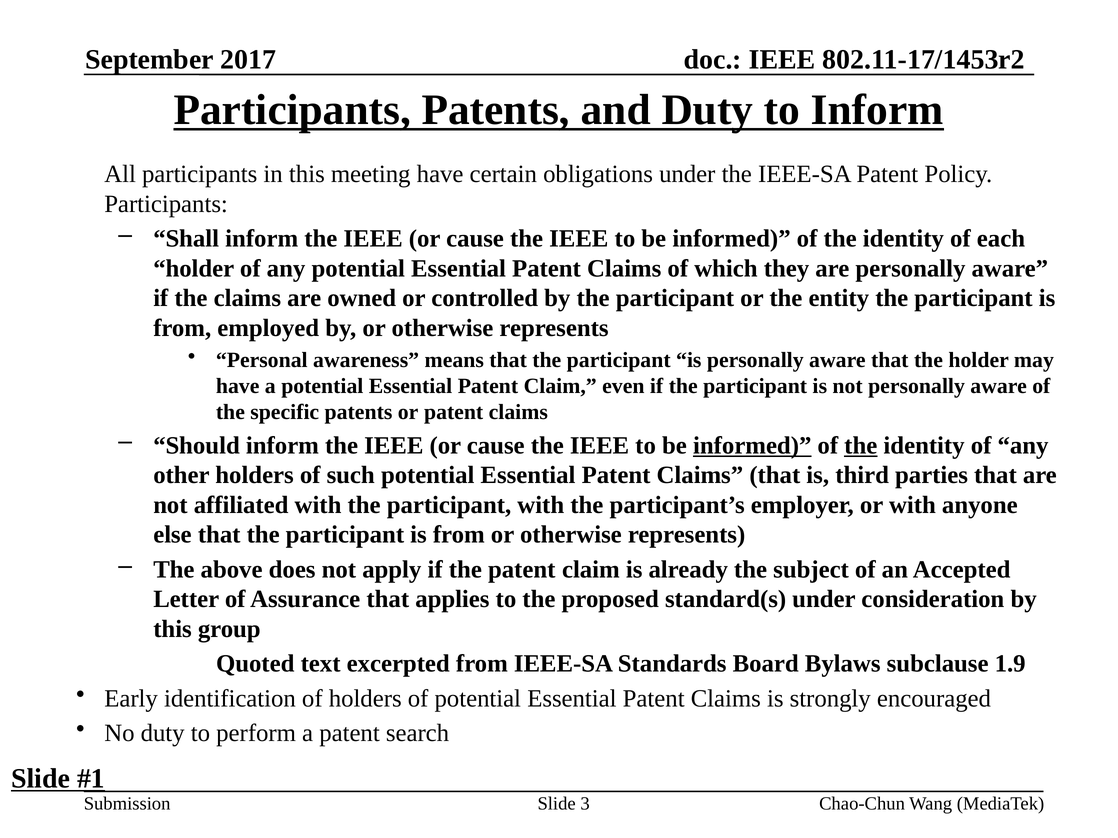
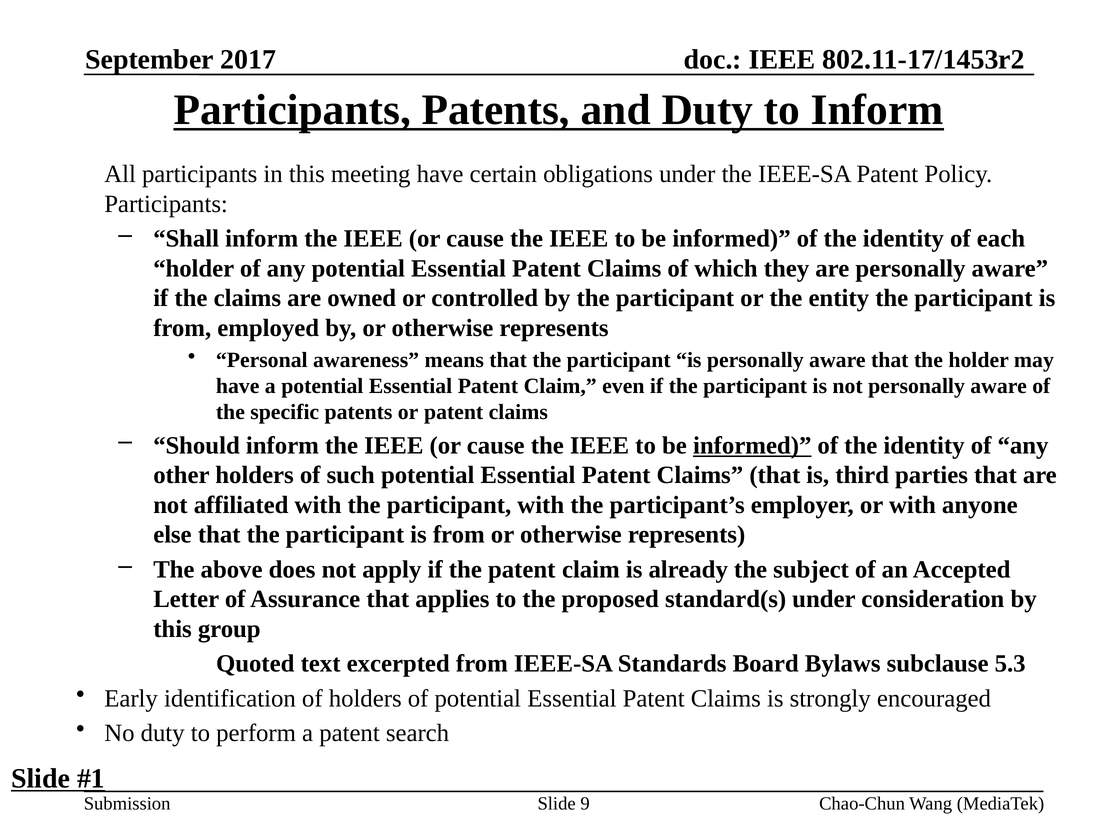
the at (861, 446) underline: present -> none
1.9: 1.9 -> 5.3
3: 3 -> 9
